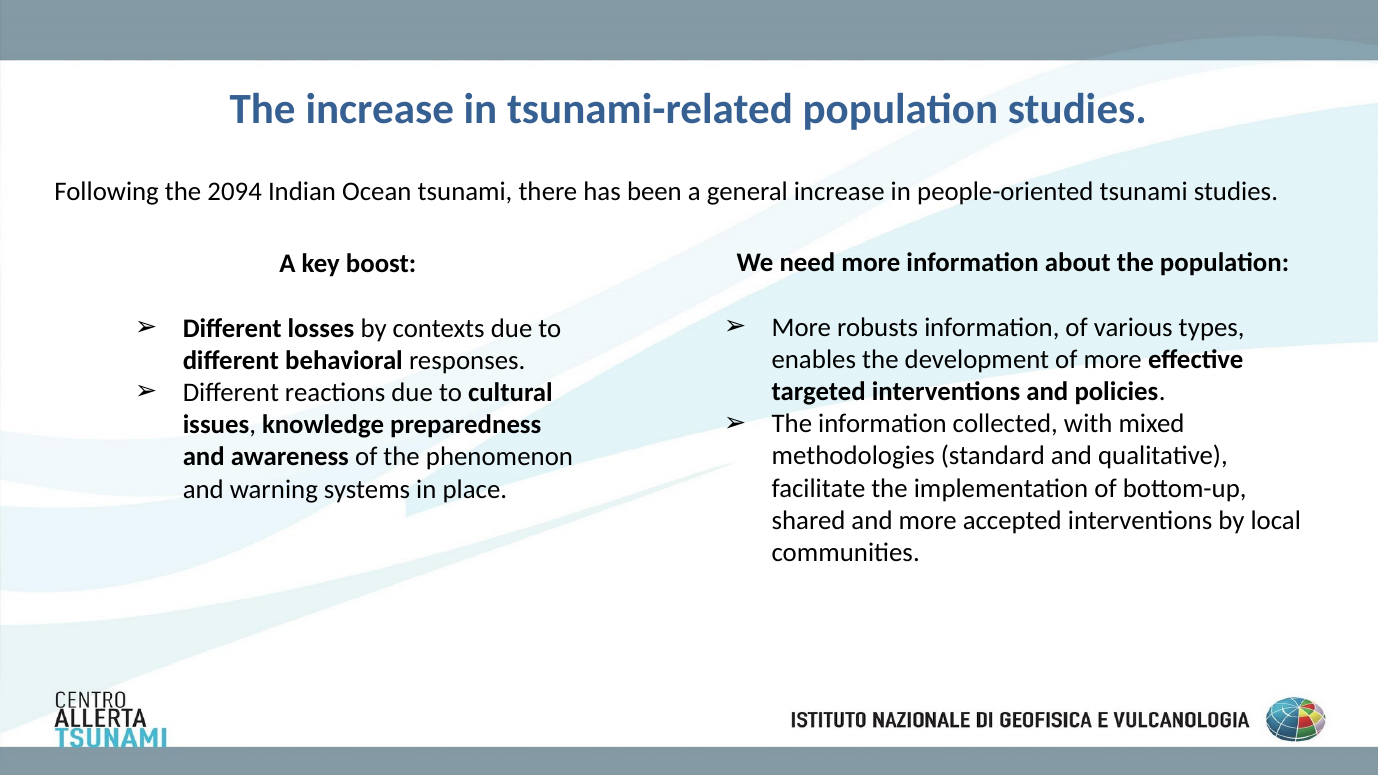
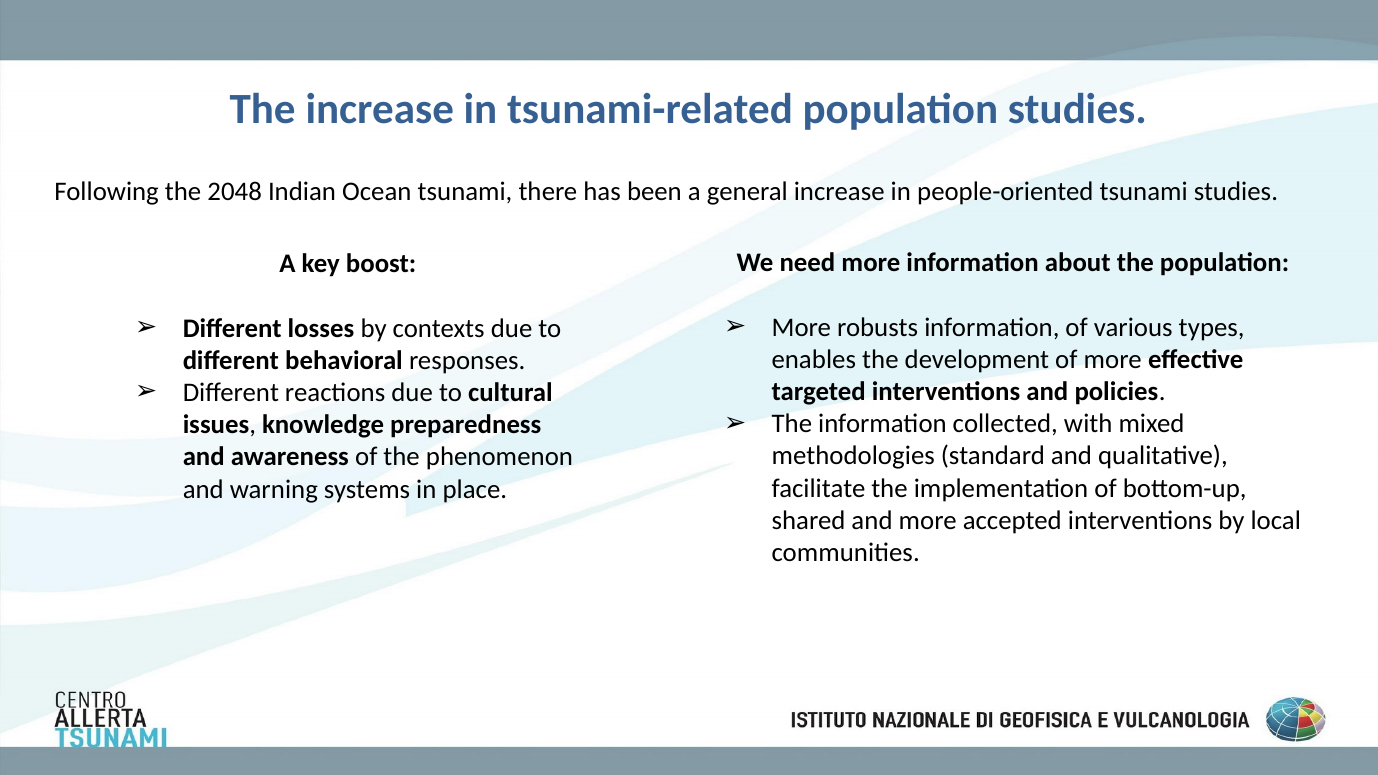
2094: 2094 -> 2048
